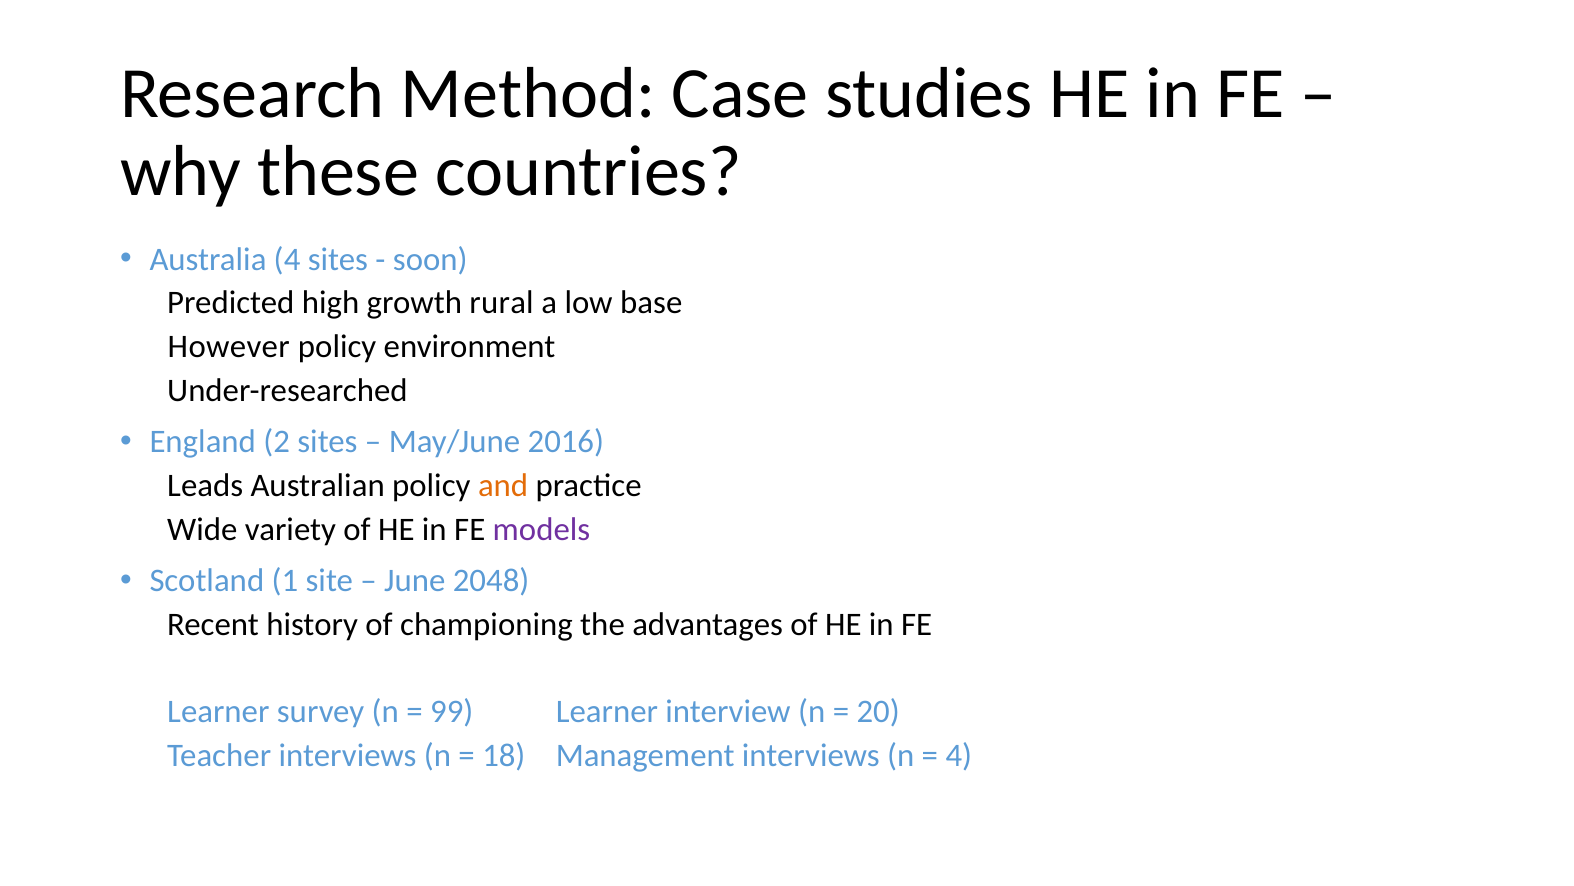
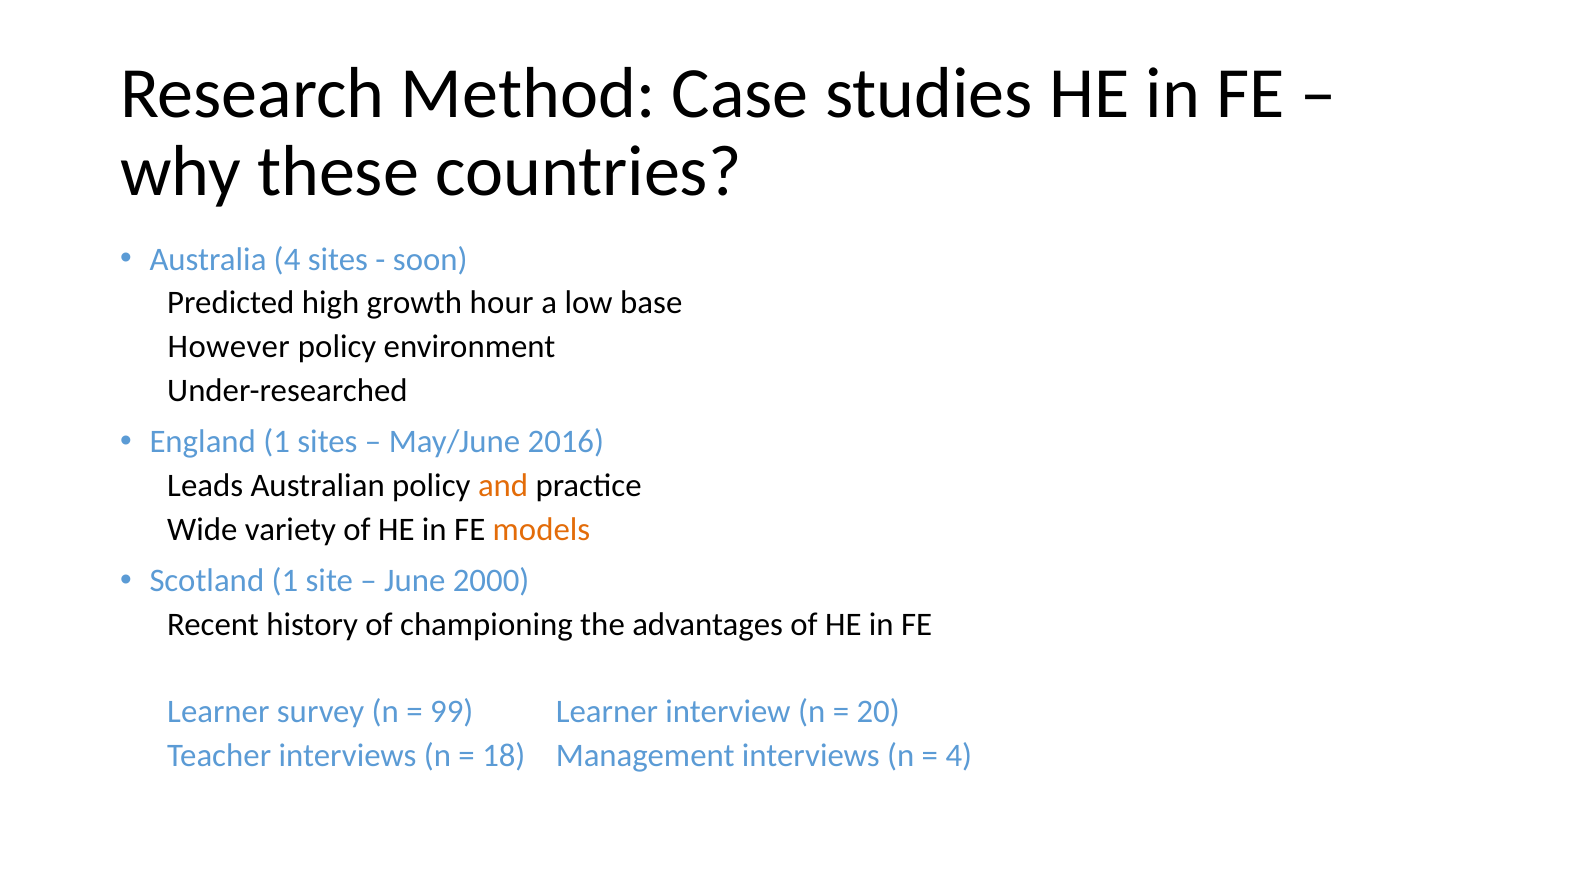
rural: rural -> hour
England 2: 2 -> 1
models colour: purple -> orange
2048: 2048 -> 2000
